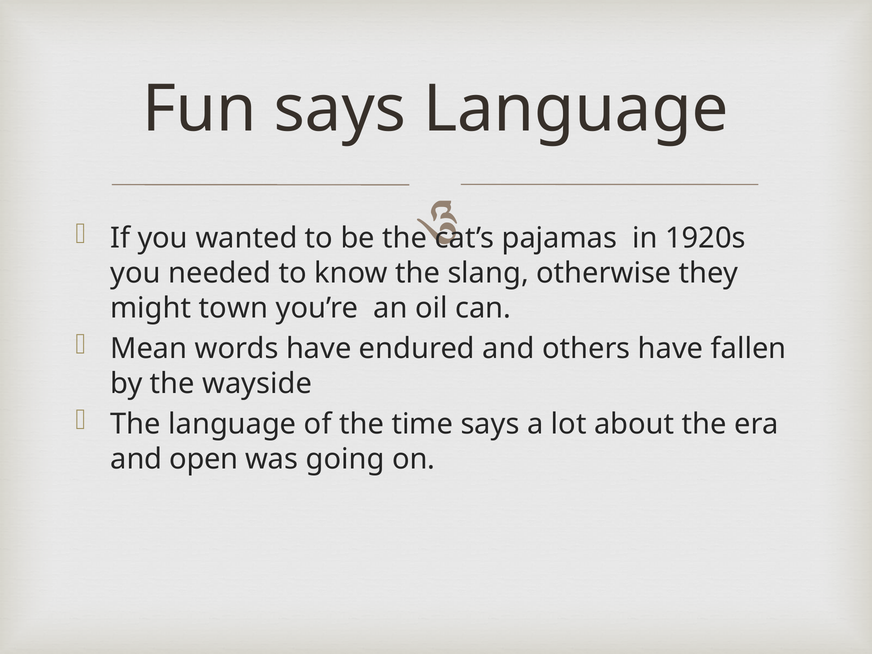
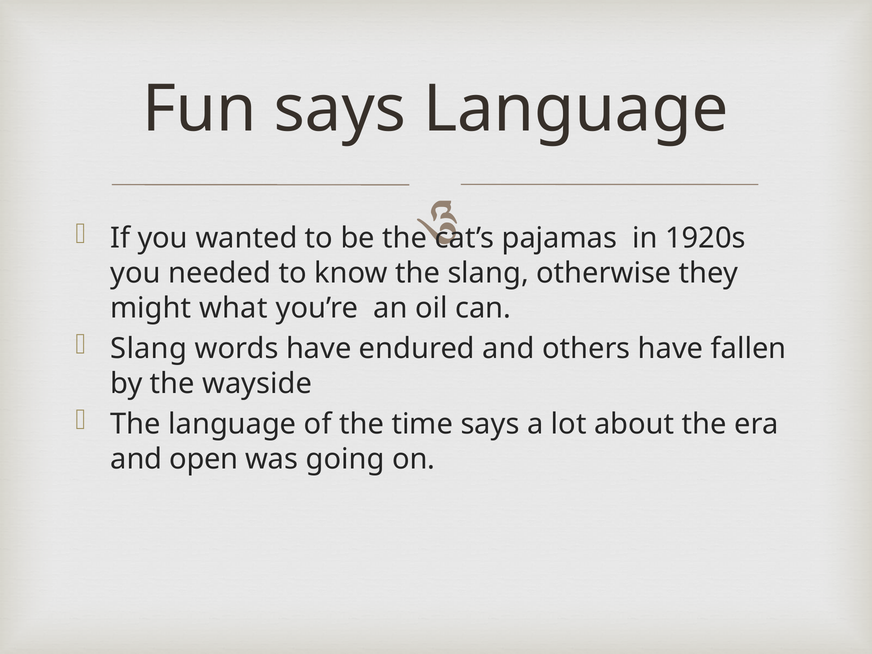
town: town -> what
Mean at (149, 349): Mean -> Slang
